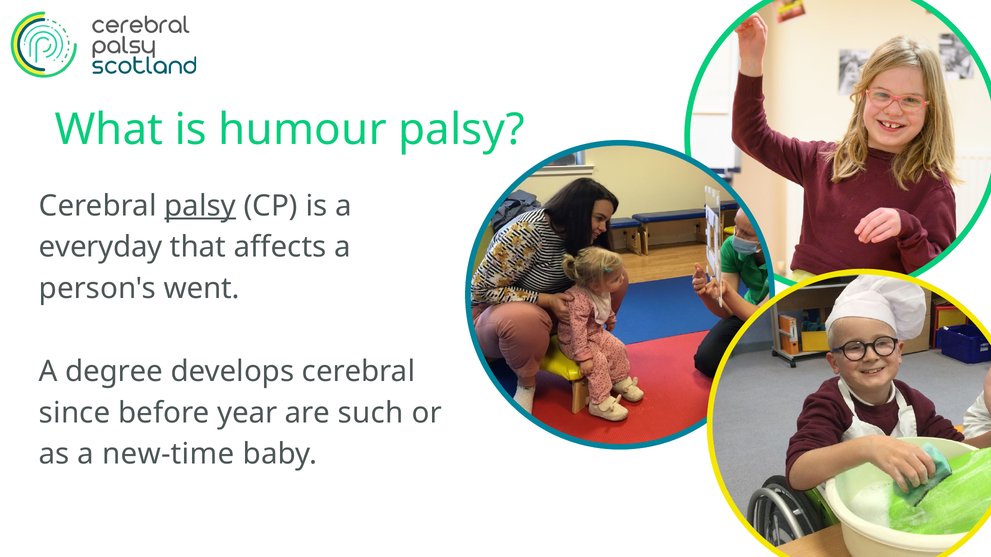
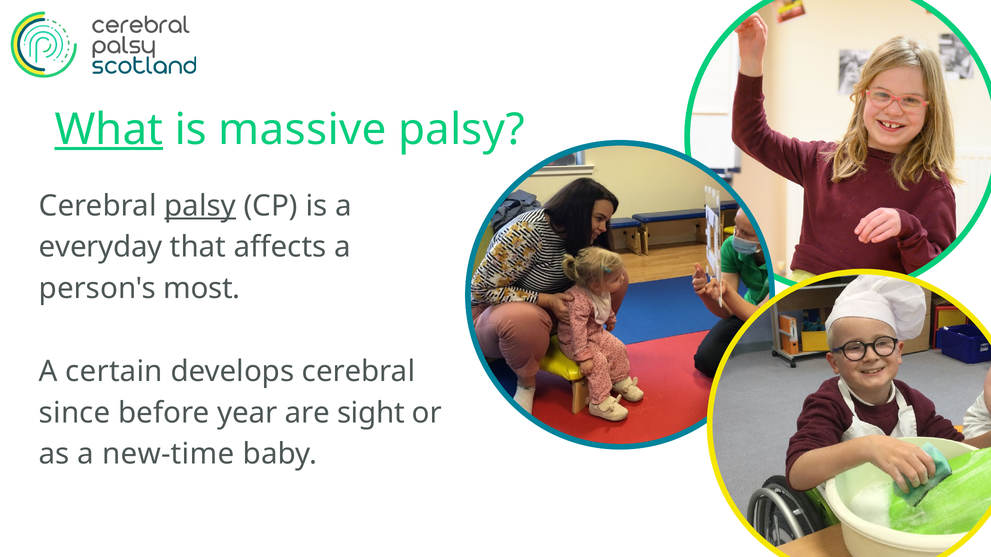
What underline: none -> present
humour: humour -> massive
went: went -> most
degree: degree -> certain
such: such -> sight
